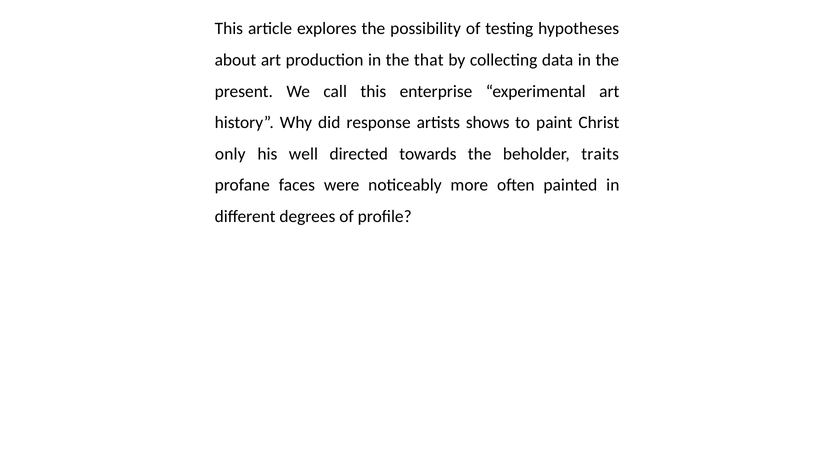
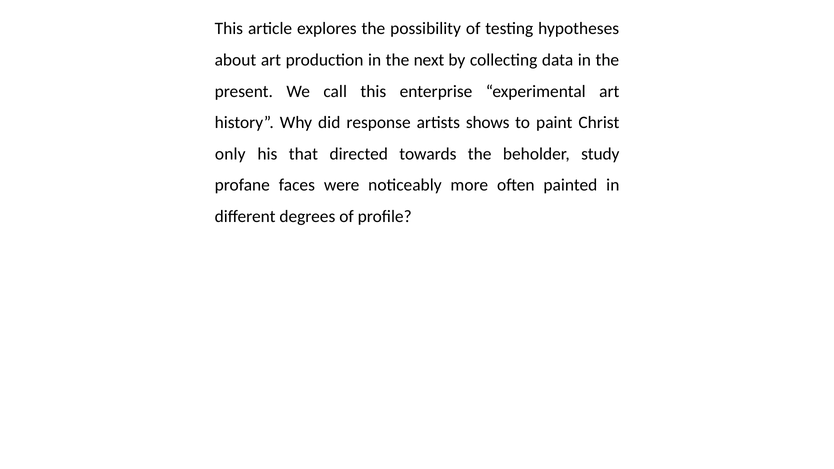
that: that -> next
well: well -> that
traits: traits -> study
